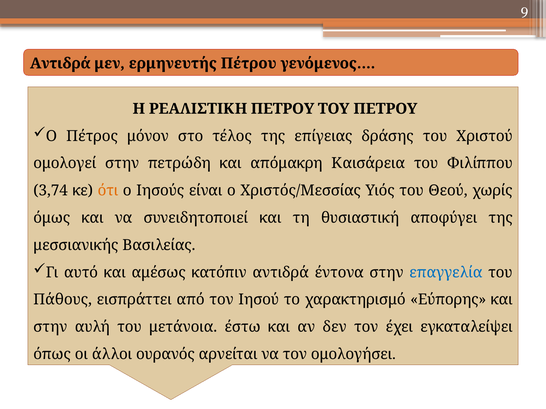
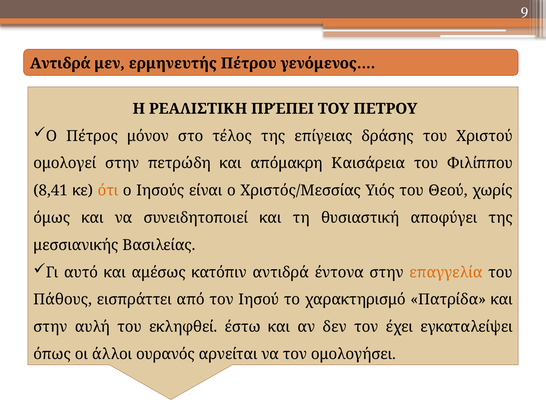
ΡΕΑΛΙΣΤΙΚΗ ΠΕΤΡΟΥ: ΠΕΤΡΟΥ -> ΠΡΈΠΕΙ
3,74: 3,74 -> 8,41
επαγγελία colour: blue -> orange
Εύπορης: Εύπορης -> Πατρίδα
μετάνοια: μετάνοια -> εκληφθεί
